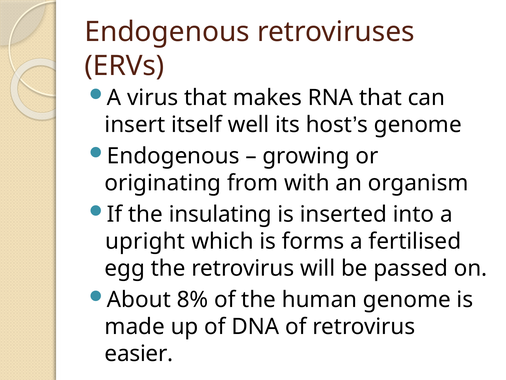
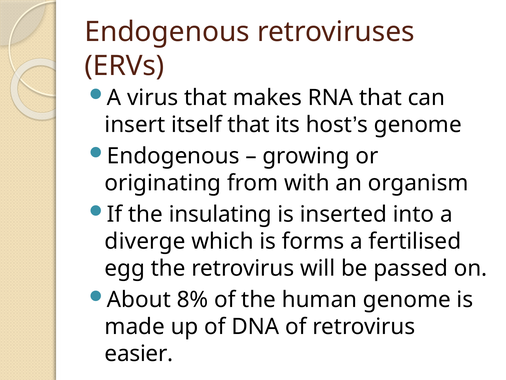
itself well: well -> that
upright: upright -> diverge
